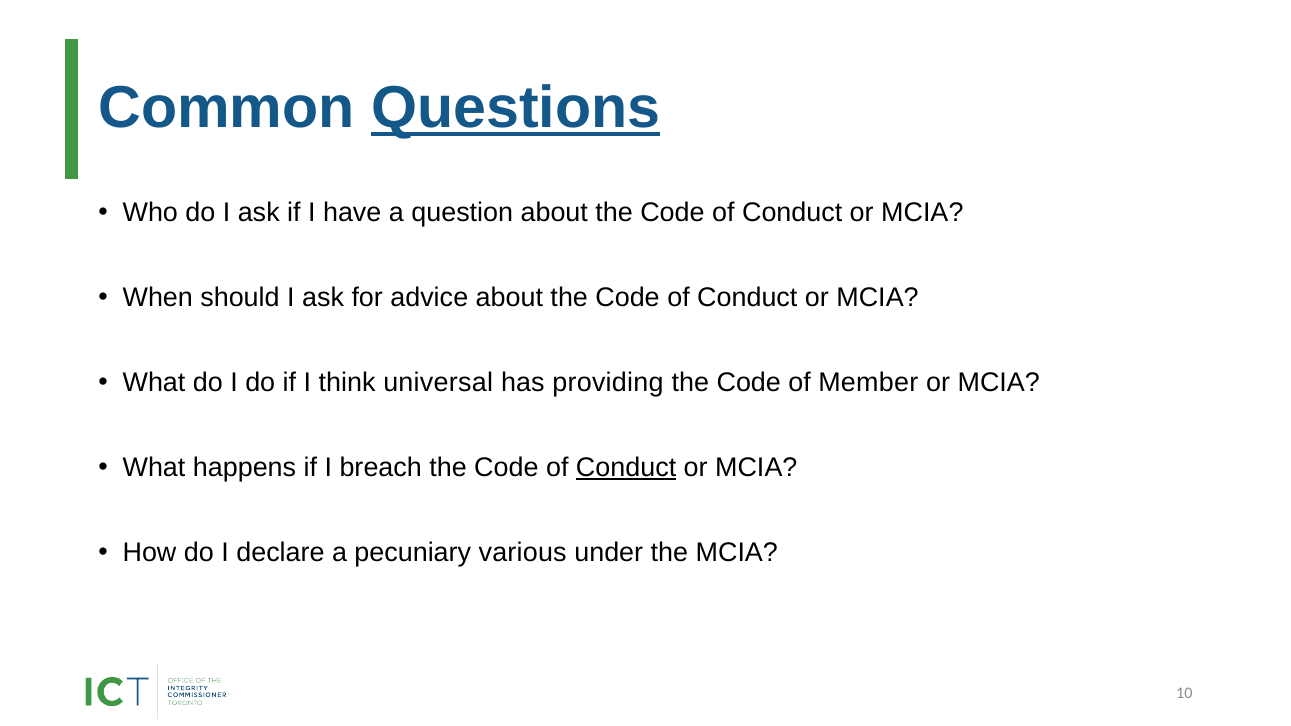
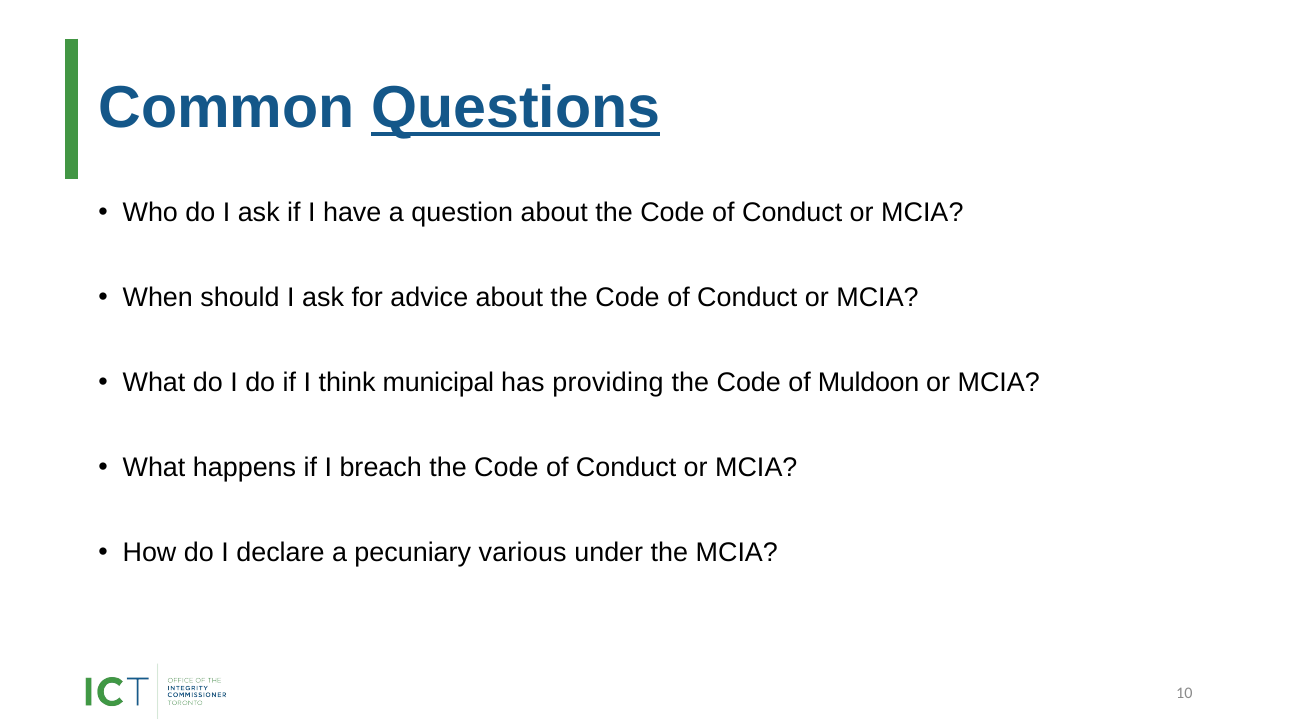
universal: universal -> municipal
Member: Member -> Muldoon
Conduct at (626, 468) underline: present -> none
